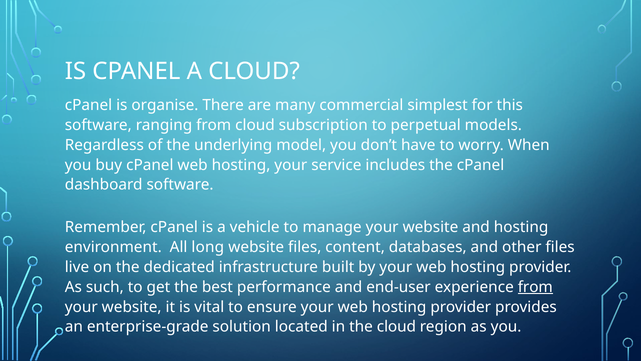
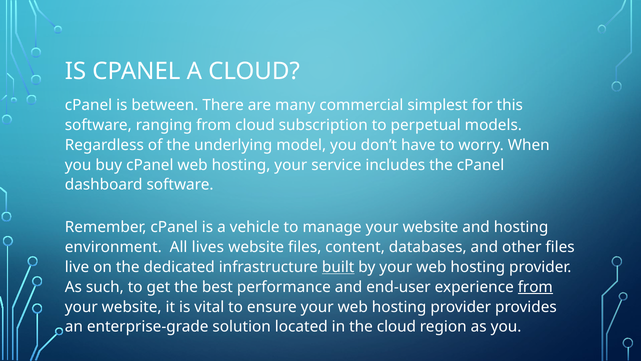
organise: organise -> between
long: long -> lives
built underline: none -> present
